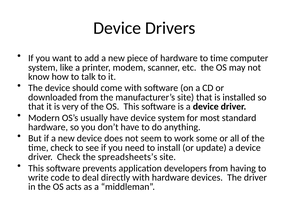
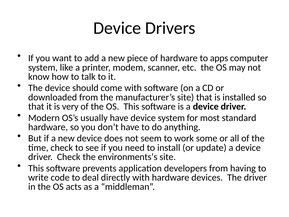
to time: time -> apps
spreadsheets’s: spreadsheets’s -> environments’s
